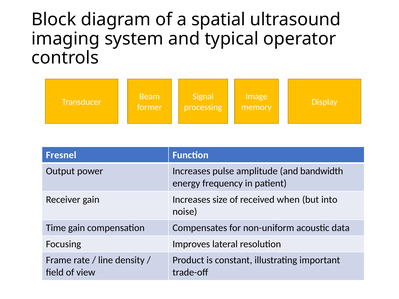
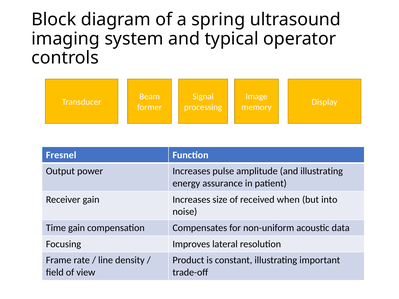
spatial: spatial -> spring
and bandwidth: bandwidth -> illustrating
frequency: frequency -> assurance
